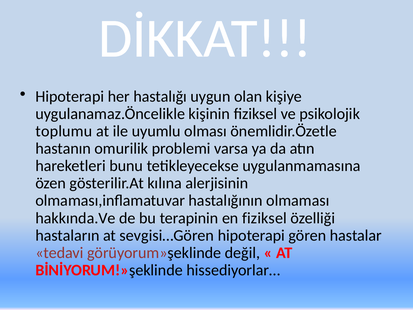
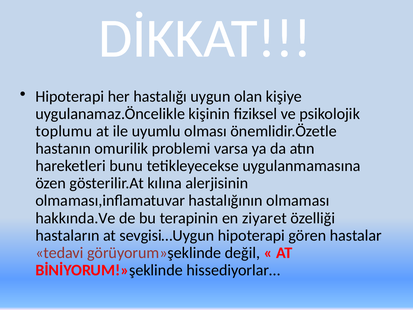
en fiziksel: fiziksel -> ziyaret
sevgisi…Gören: sevgisi…Gören -> sevgisi…Uygun
